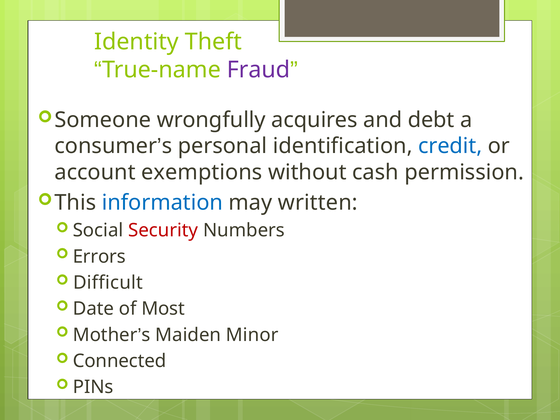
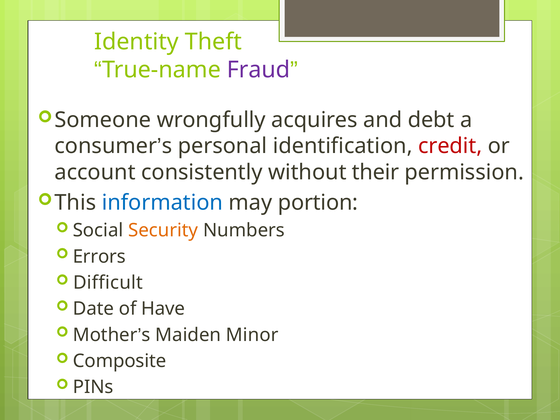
credit colour: blue -> red
exemptions: exemptions -> consistently
cash: cash -> their
written: written -> portion
Security colour: red -> orange
Most: Most -> Have
Connected: Connected -> Composite
